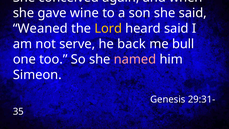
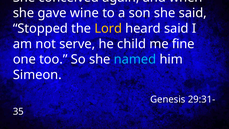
Weaned: Weaned -> Stopped
back: back -> child
bull: bull -> fine
named colour: pink -> light blue
